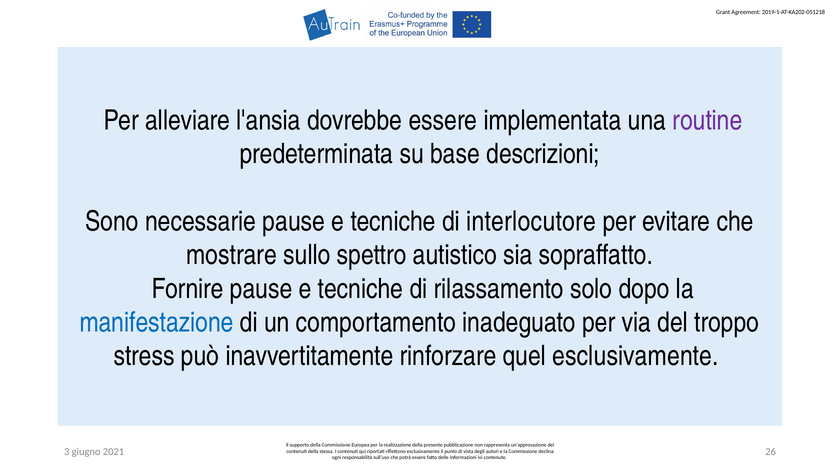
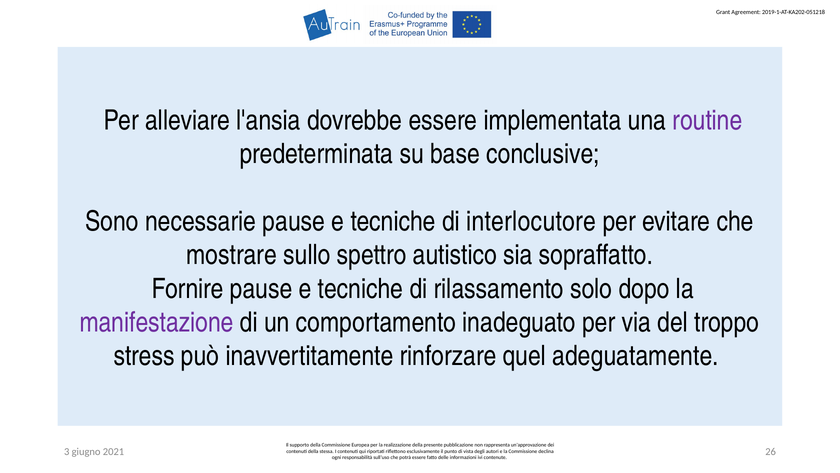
descrizioni: descrizioni -> conclusive
manifestazione colour: blue -> purple
quel esclusivamente: esclusivamente -> adeguatamente
